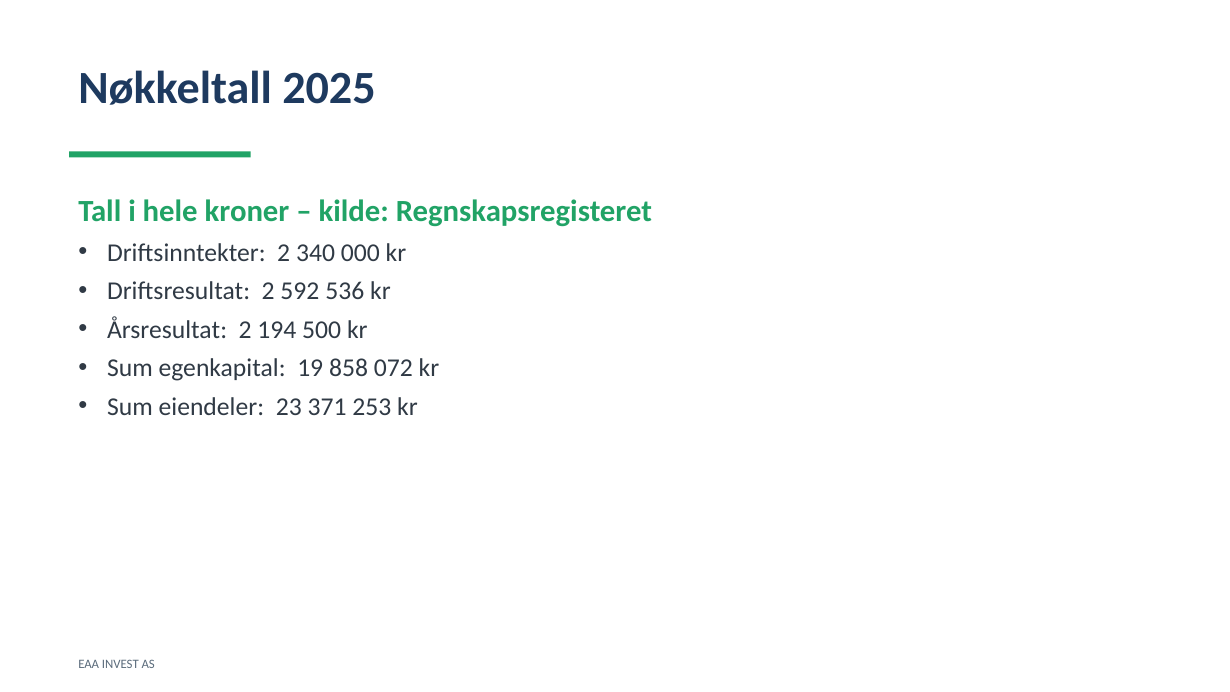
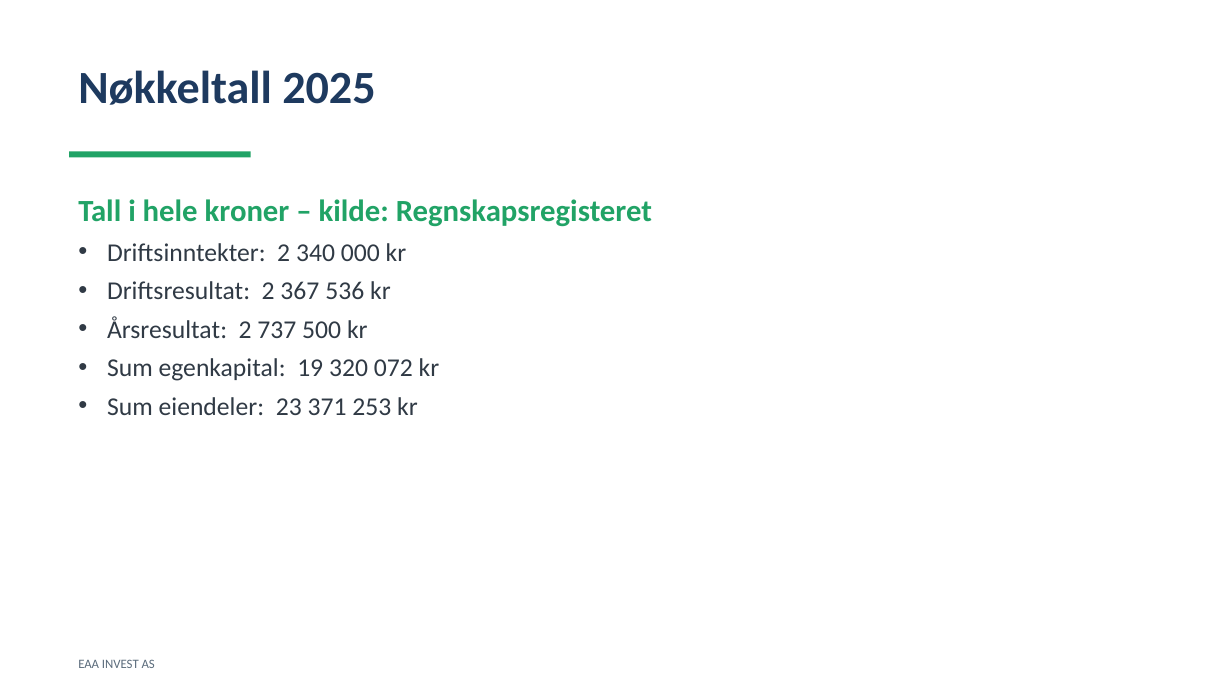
592: 592 -> 367
194: 194 -> 737
858: 858 -> 320
